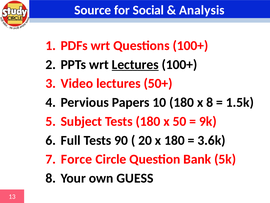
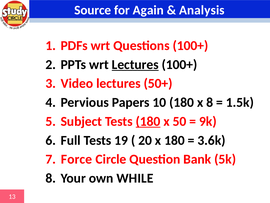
Social: Social -> Again
180 at (148, 121) underline: none -> present
90: 90 -> 19
GUESS: GUESS -> WHILE
